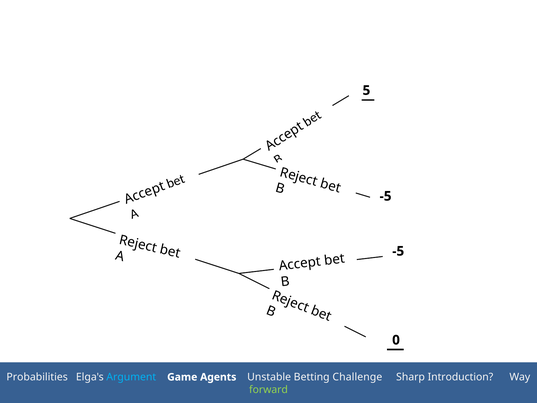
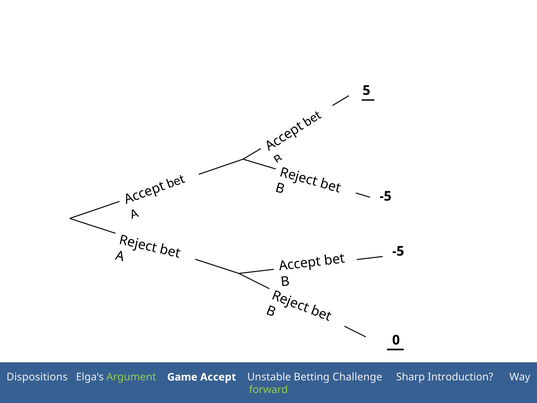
Probabilities: Probabilities -> Dispositions
Argument colour: light blue -> light green
Game Agents: Agents -> Accept
